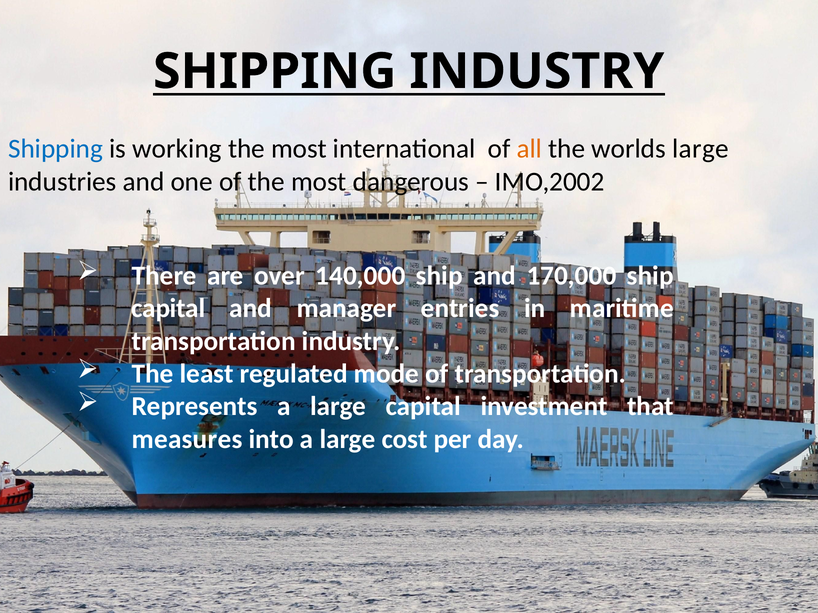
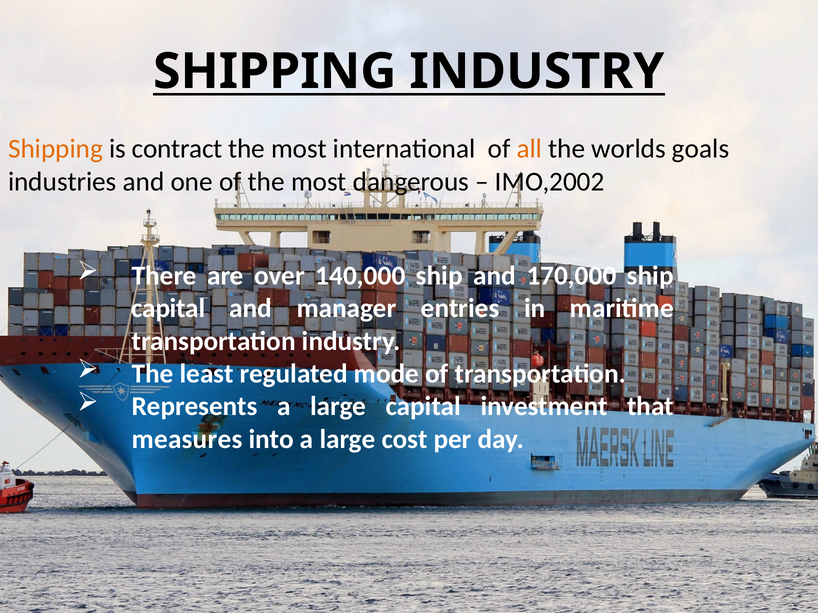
Shipping at (56, 149) colour: blue -> orange
working: working -> contract
worlds large: large -> goals
